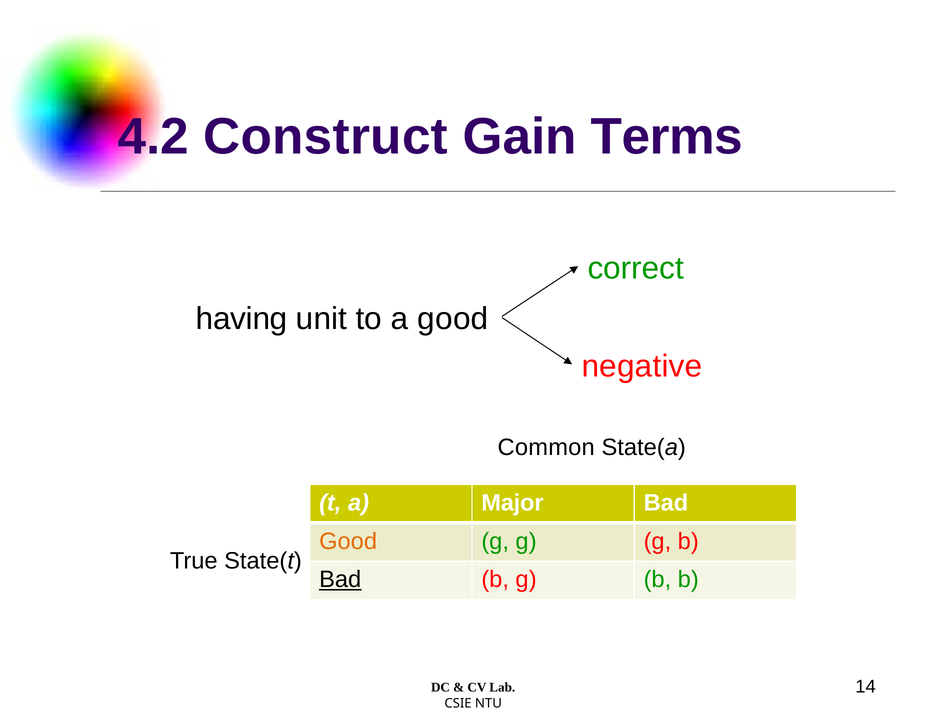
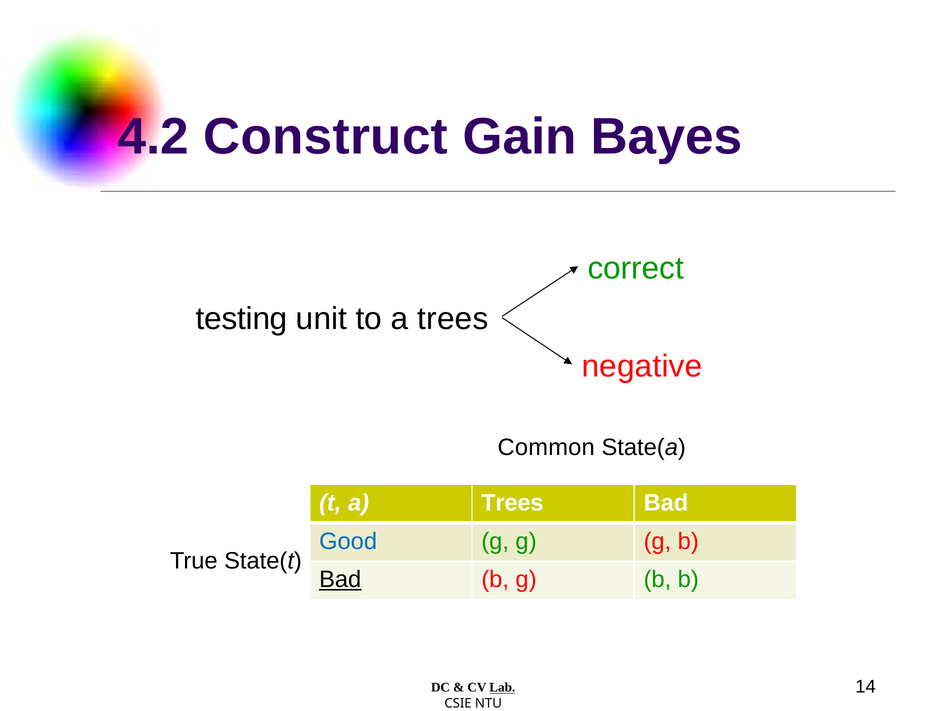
Terms: Terms -> Bayes
having: having -> testing
to a good: good -> trees
t a Major: Major -> Trees
Good at (348, 541) colour: orange -> blue
Lab underline: none -> present
